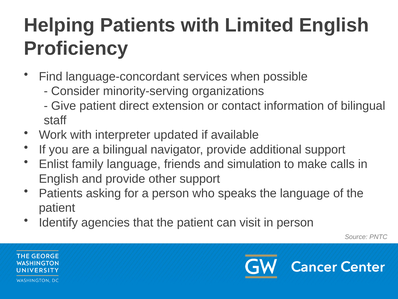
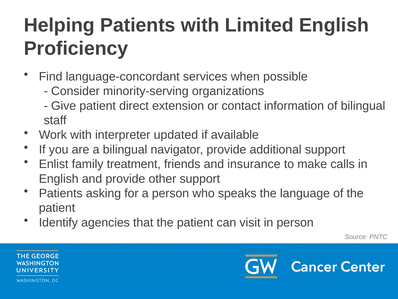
family language: language -> treatment
simulation: simulation -> insurance
